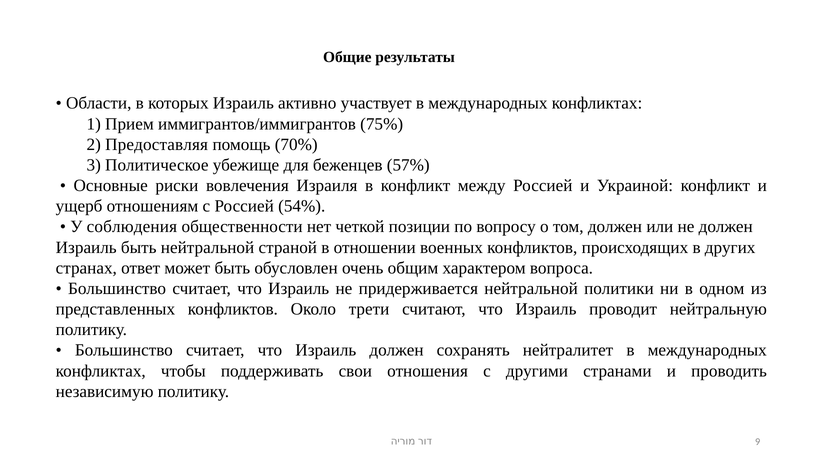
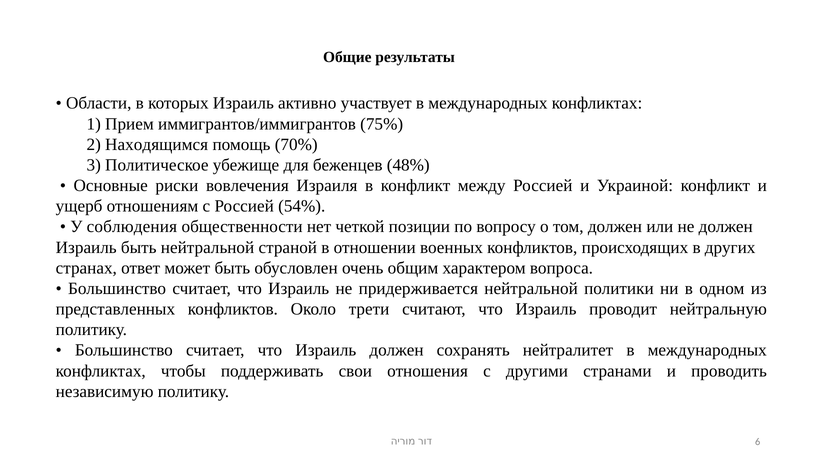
Предоставляя: Предоставляя -> Находящимся
57%: 57% -> 48%
9: 9 -> 6
